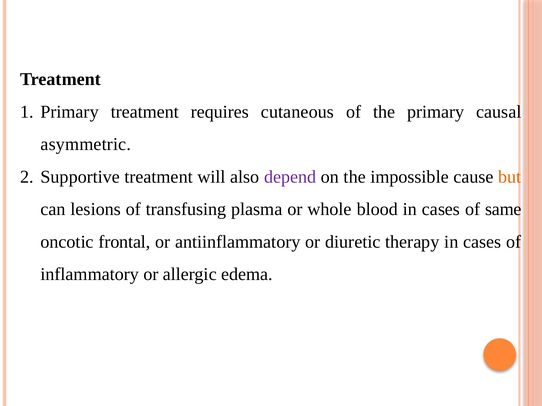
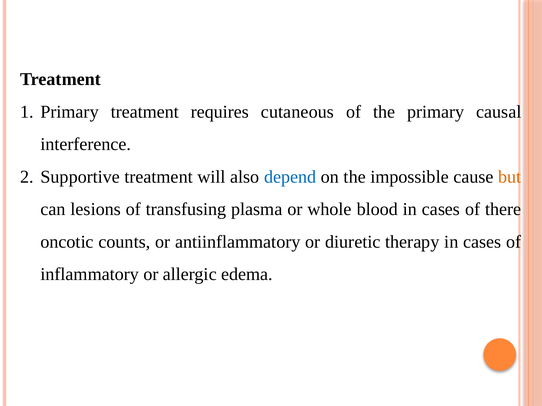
asymmetric: asymmetric -> interference
depend colour: purple -> blue
same: same -> there
frontal: frontal -> counts
